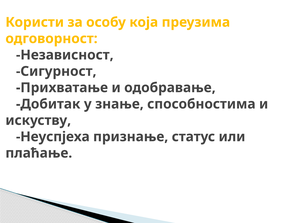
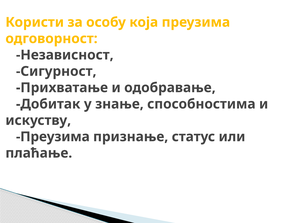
Неуспјеха at (53, 137): Неуспјеха -> Преузима
